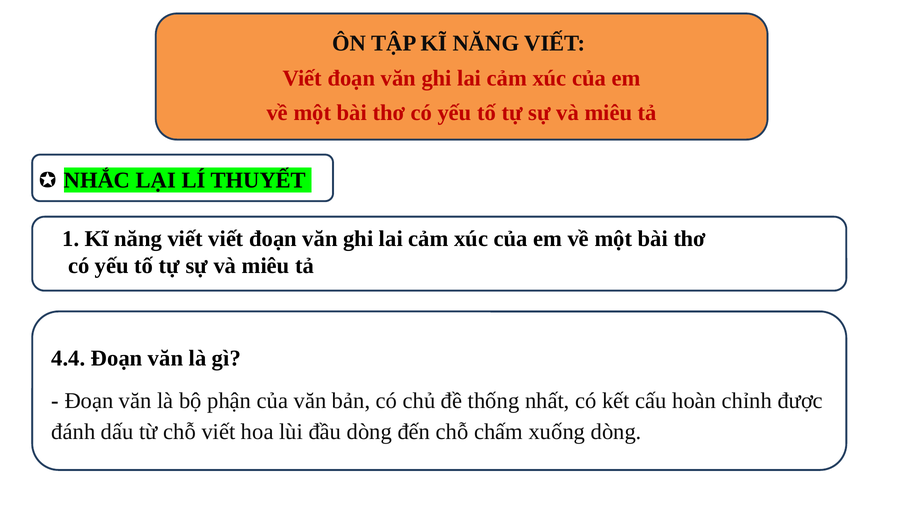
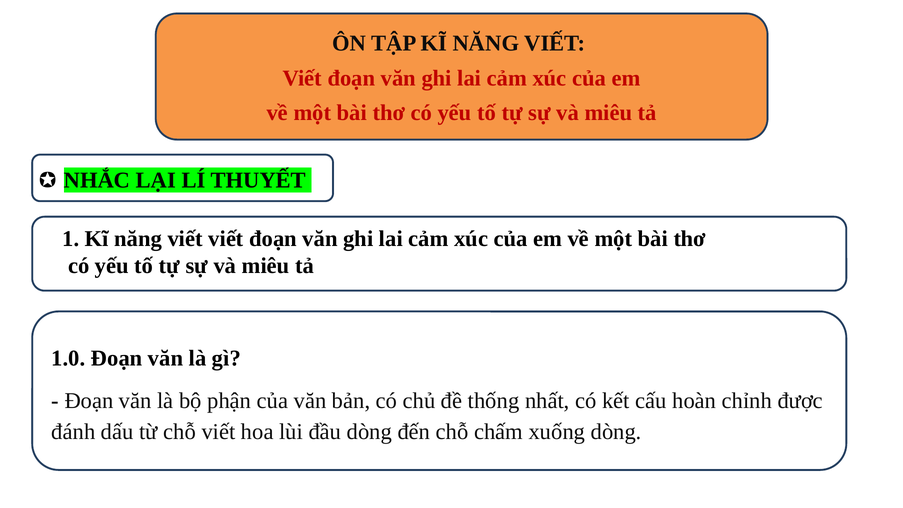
4.4: 4.4 -> 1.0
